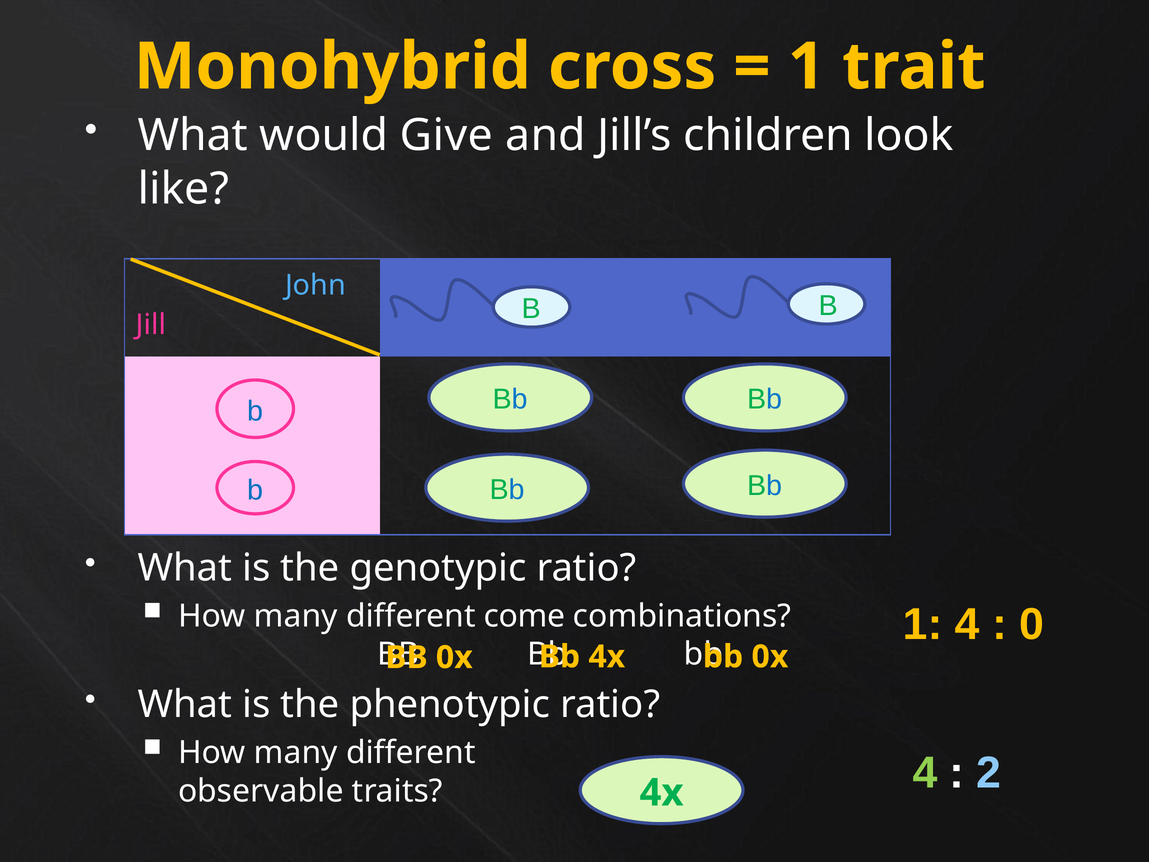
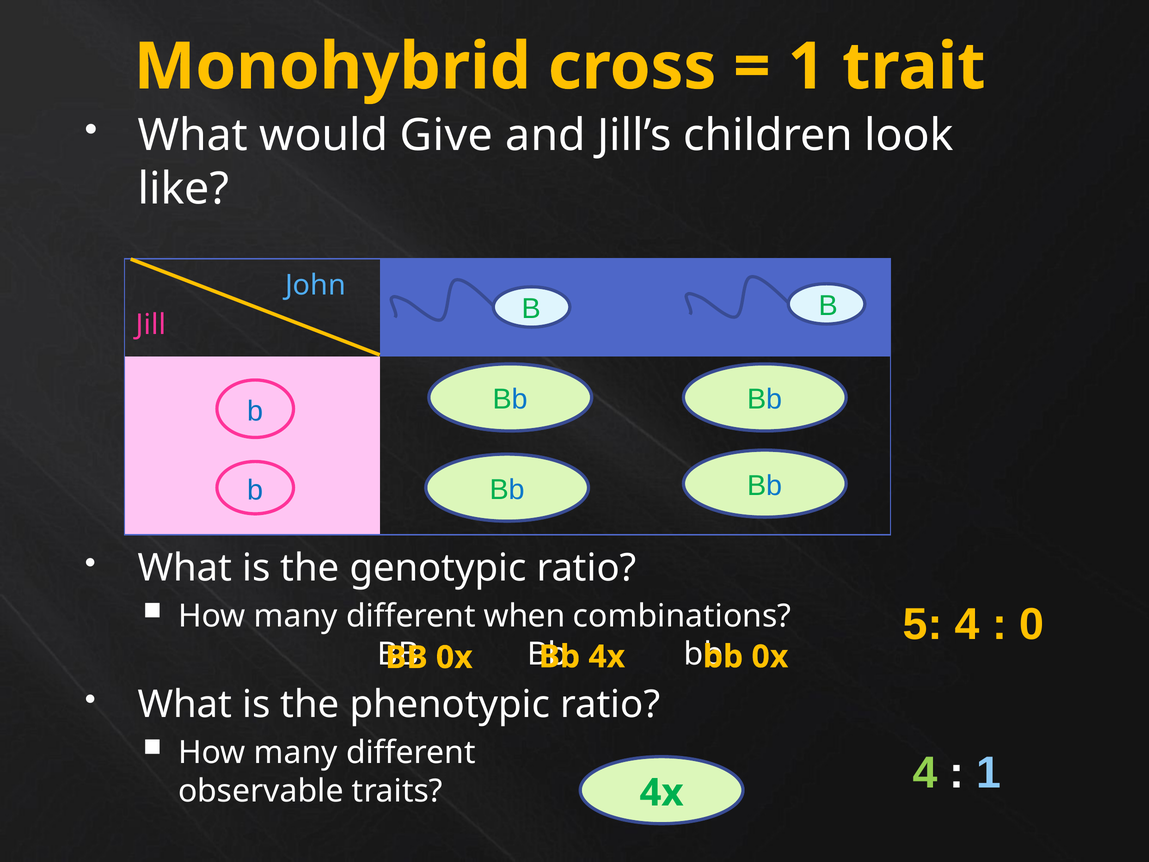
come: come -> when
1 at (923, 625): 1 -> 5
2 at (989, 773): 2 -> 1
